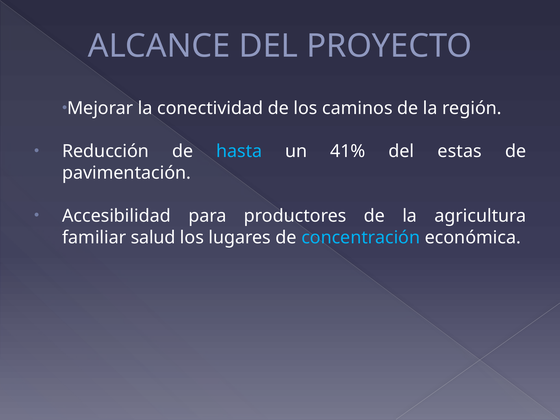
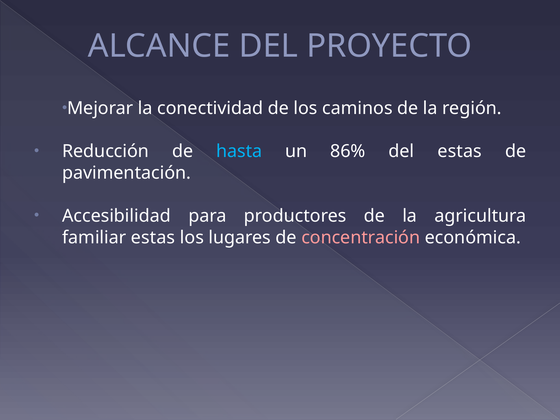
41%: 41% -> 86%
familiar salud: salud -> estas
concentración colour: light blue -> pink
